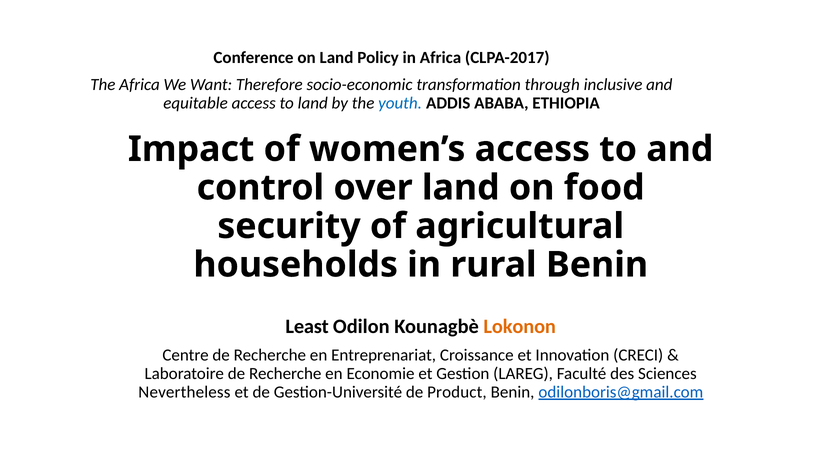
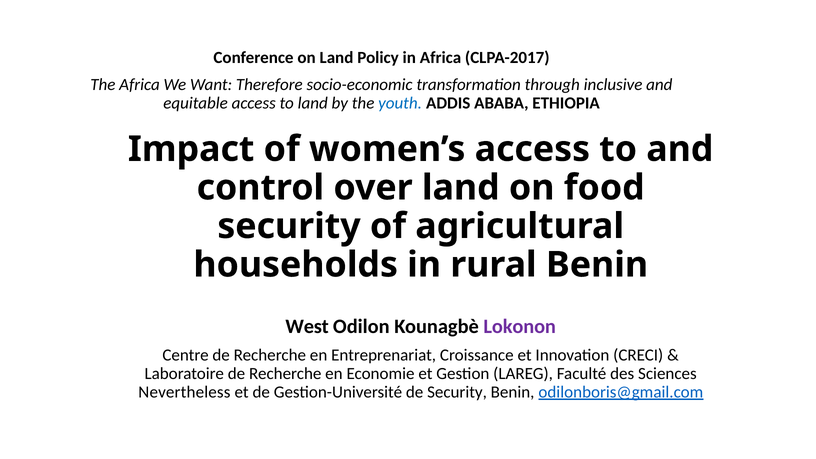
Least: Least -> West
Lokonon colour: orange -> purple
de Product: Product -> Security
